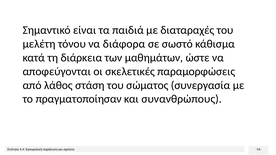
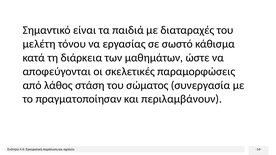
διάφορα: διάφορα -> εργασίας
συνανθρώπους: συνανθρώπους -> περιλαμβάνουν
